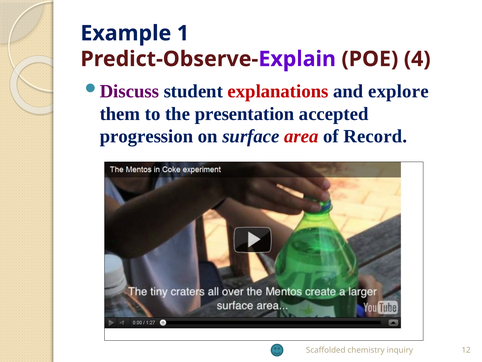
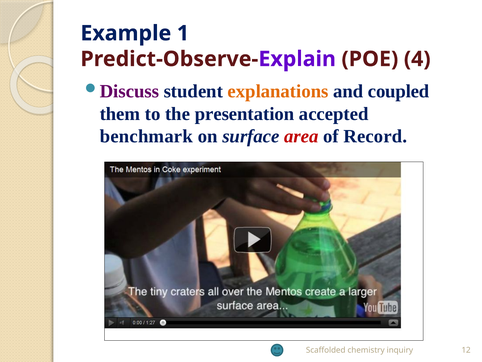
explanations colour: red -> orange
explore: explore -> coupled
progression: progression -> benchmark
